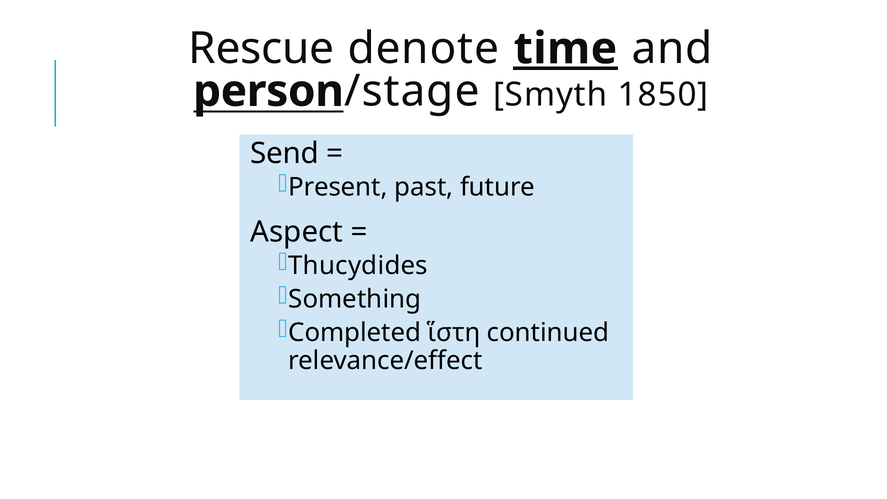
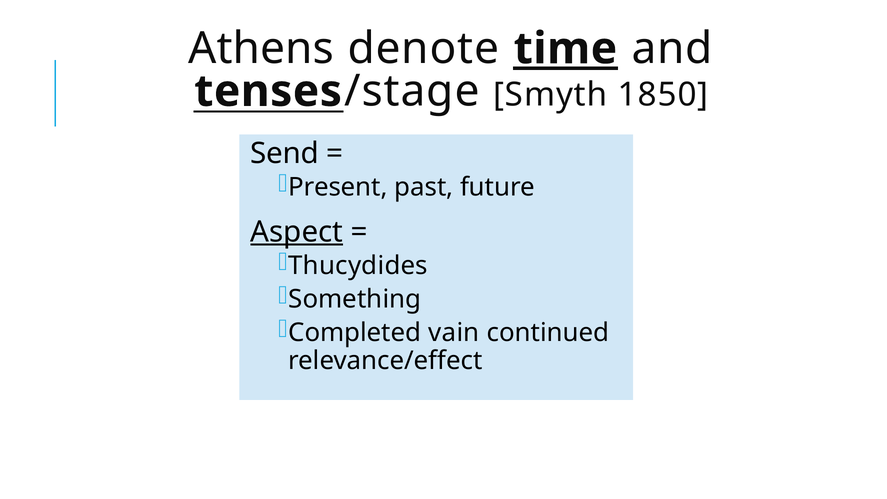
Rescue: Rescue -> Athens
person: person -> tenses
Aspect underline: none -> present
ἵστη: ἵστη -> vain
